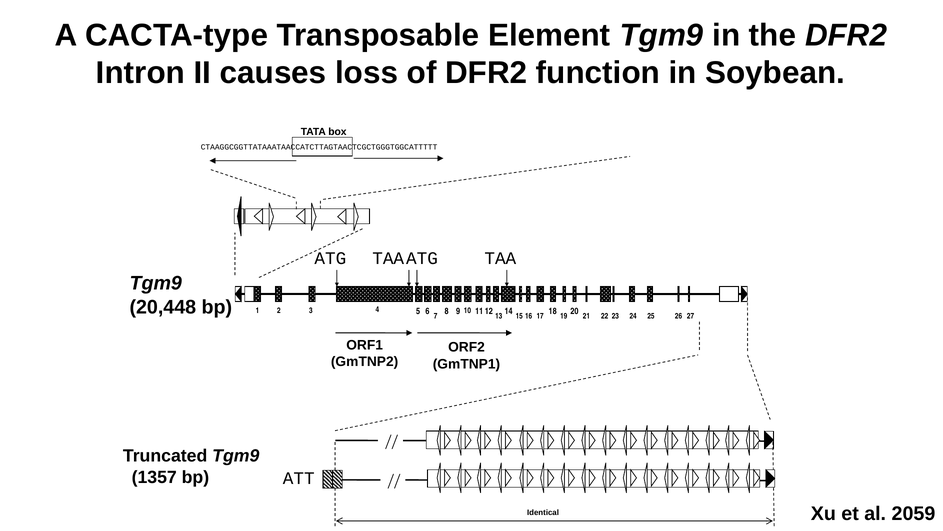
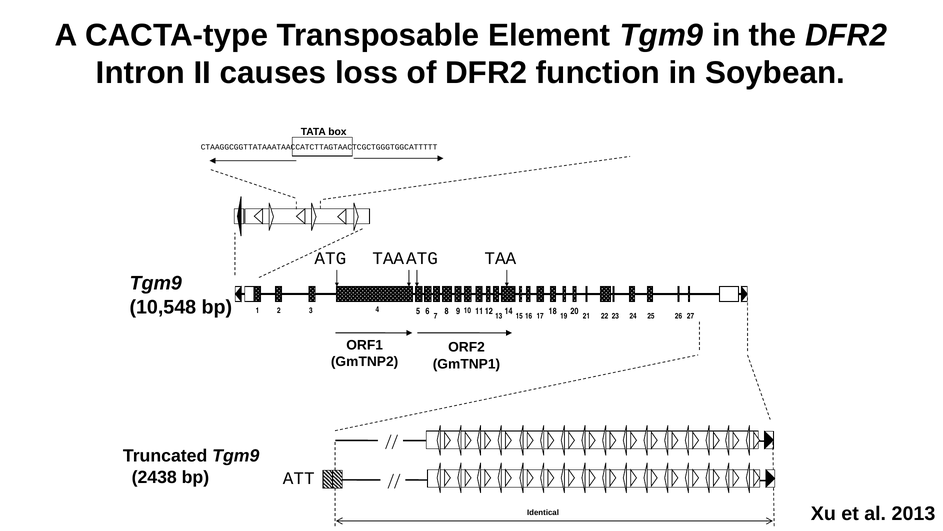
20,448: 20,448 -> 10,548
1357: 1357 -> 2438
2059: 2059 -> 2013
